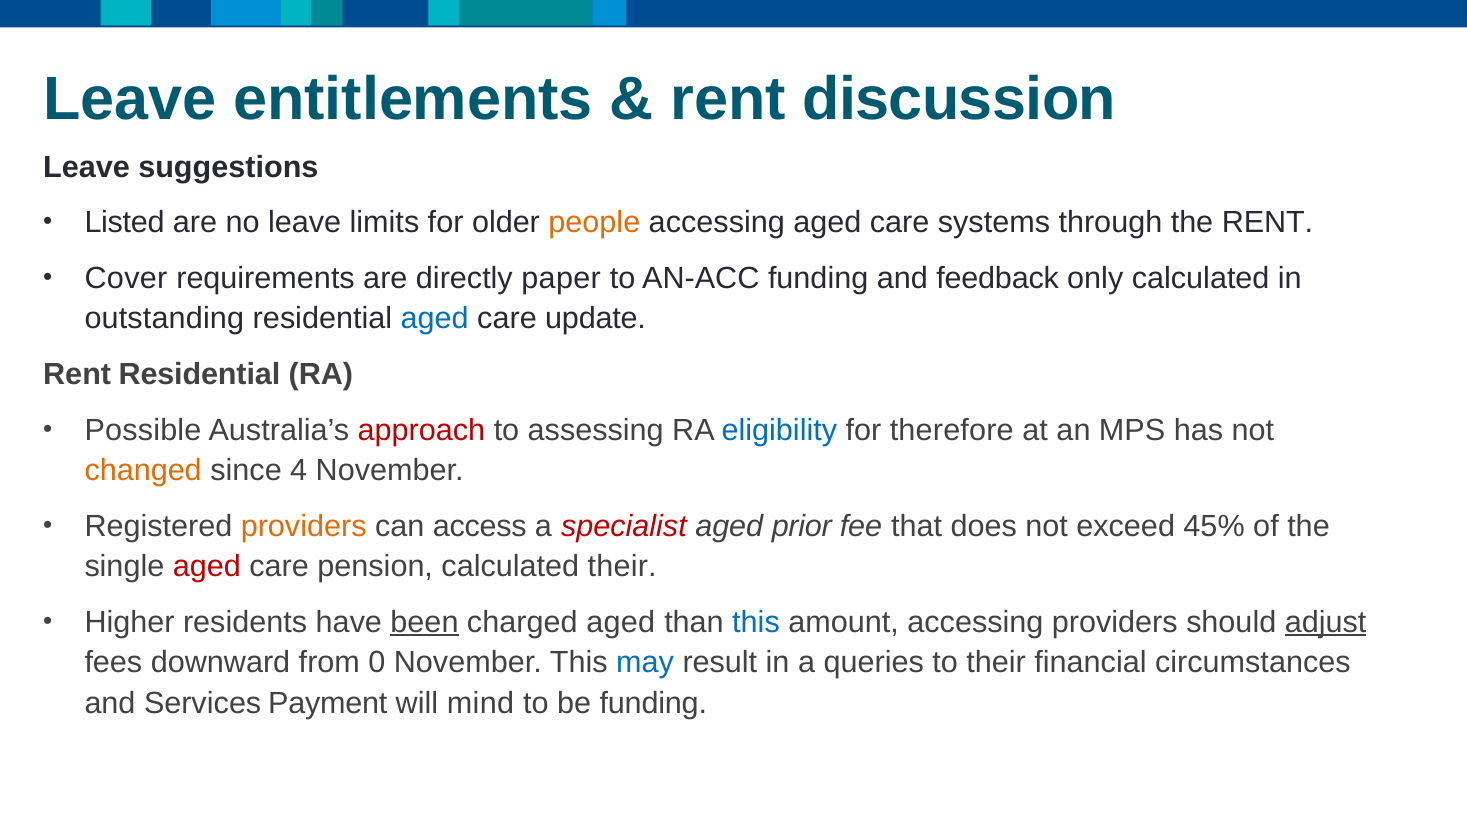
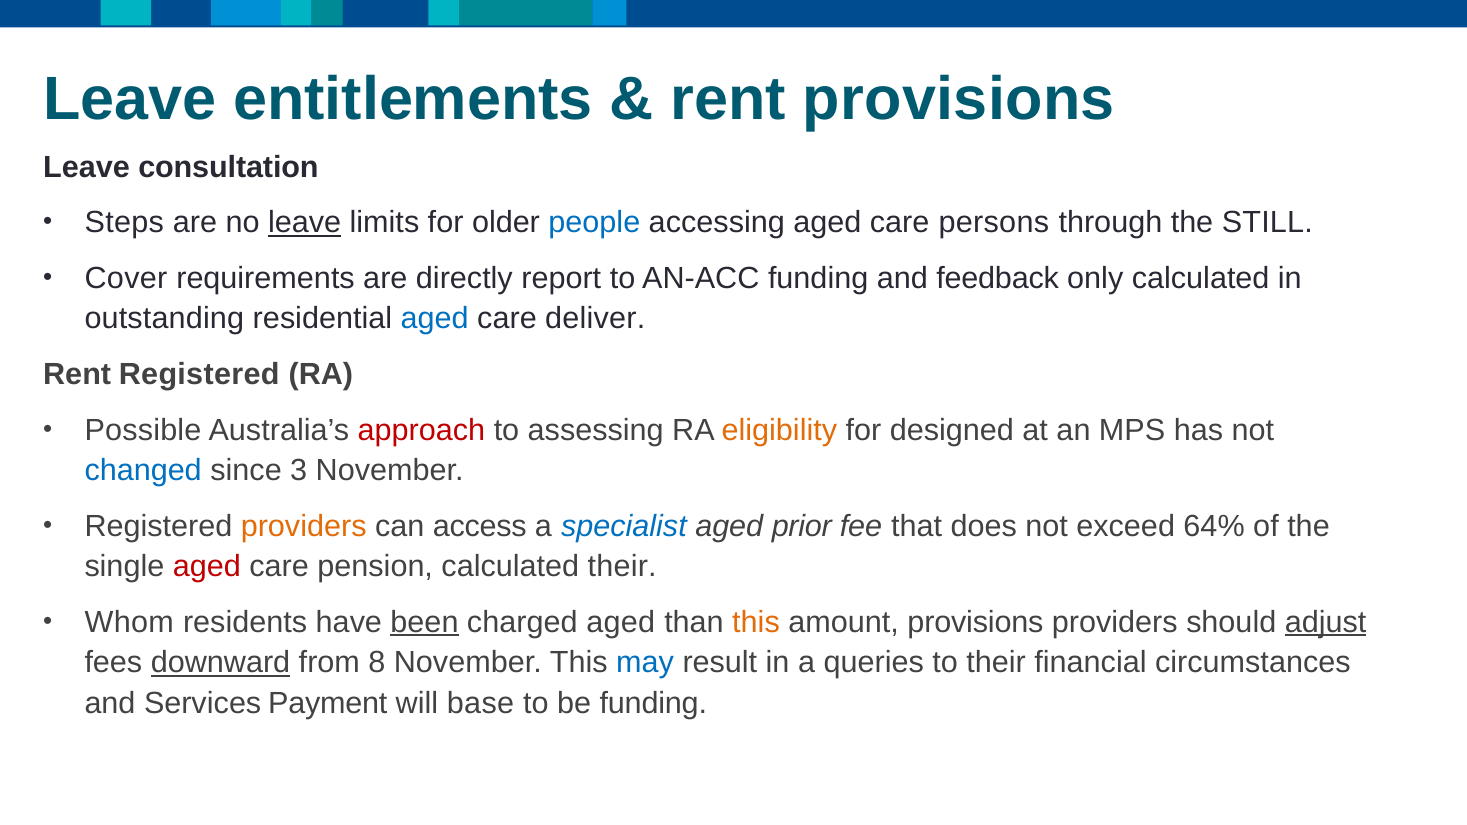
rent discussion: discussion -> provisions
suggestions: suggestions -> consultation
Listed: Listed -> Steps
leave at (305, 223) underline: none -> present
people colour: orange -> blue
systems: systems -> persons
the RENT: RENT -> STILL
paper: paper -> report
update: update -> deliver
Rent Residential: Residential -> Registered
eligibility colour: blue -> orange
therefore: therefore -> designed
changed colour: orange -> blue
4: 4 -> 3
specialist colour: red -> blue
45%: 45% -> 64%
Higher: Higher -> Whom
this at (756, 622) colour: blue -> orange
amount accessing: accessing -> provisions
downward underline: none -> present
0: 0 -> 8
mind: mind -> base
